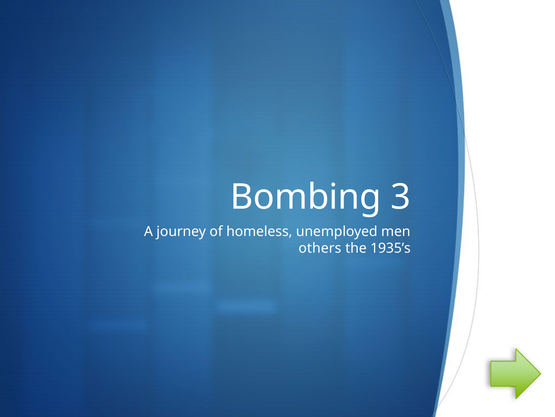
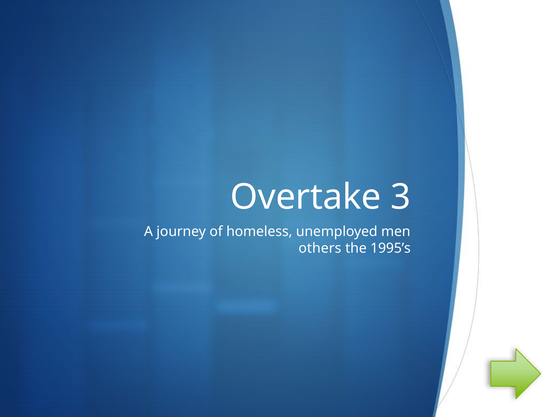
Bombing: Bombing -> Overtake
1935’s: 1935’s -> 1995’s
